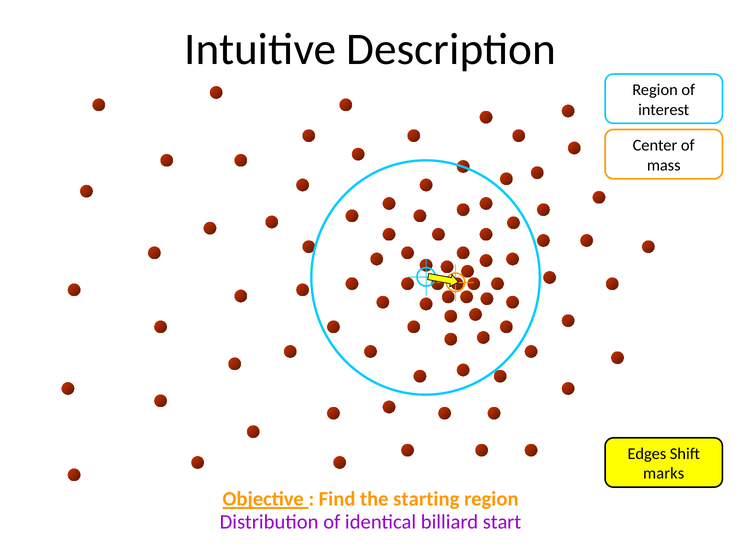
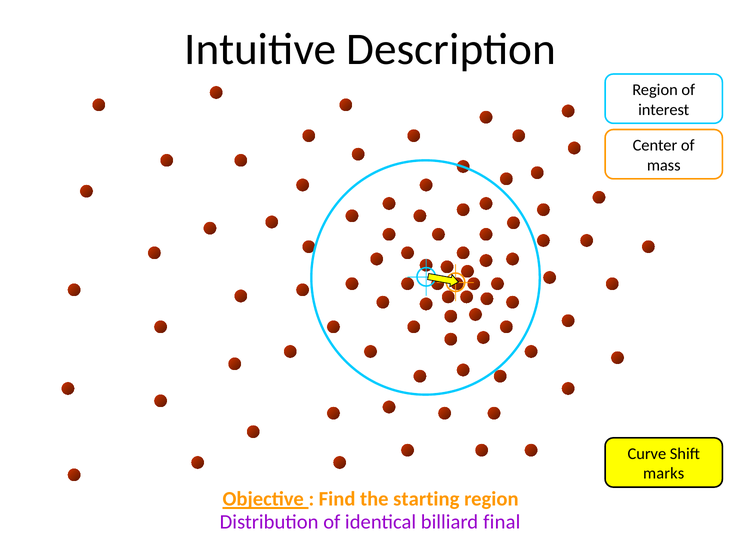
Edges: Edges -> Curve
start: start -> final
